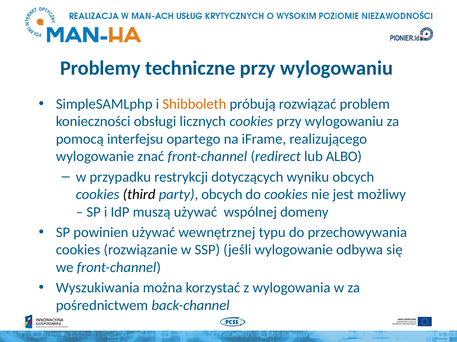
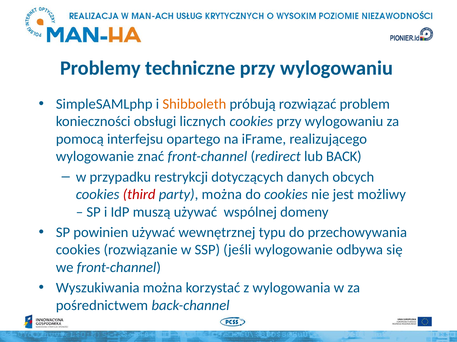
ALBO: ALBO -> BACK
wyniku: wyniku -> danych
third colour: black -> red
party obcych: obcych -> można
